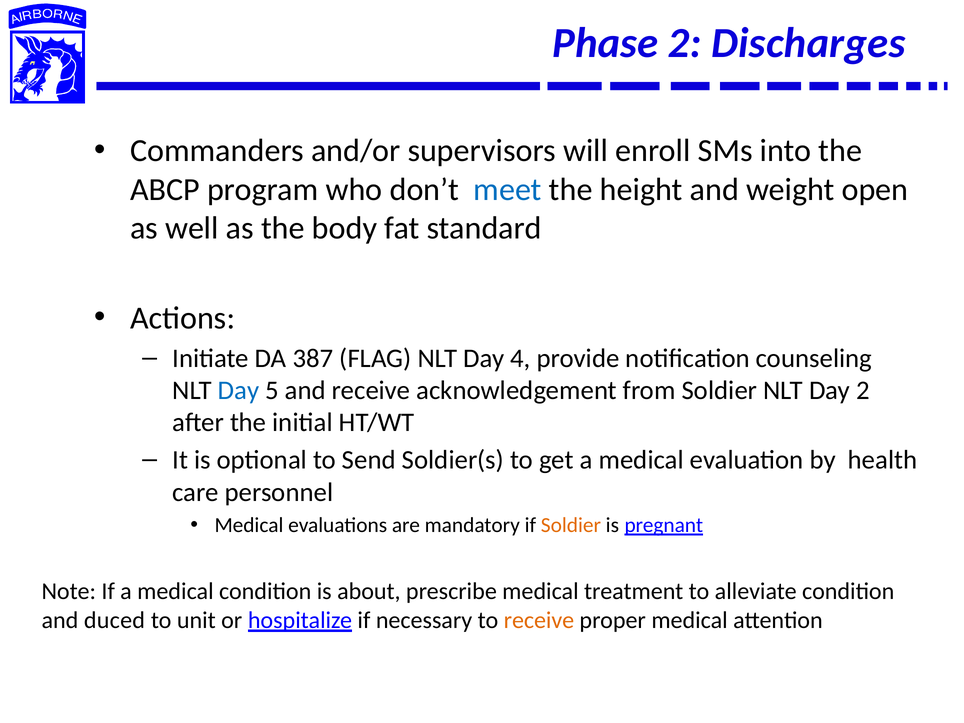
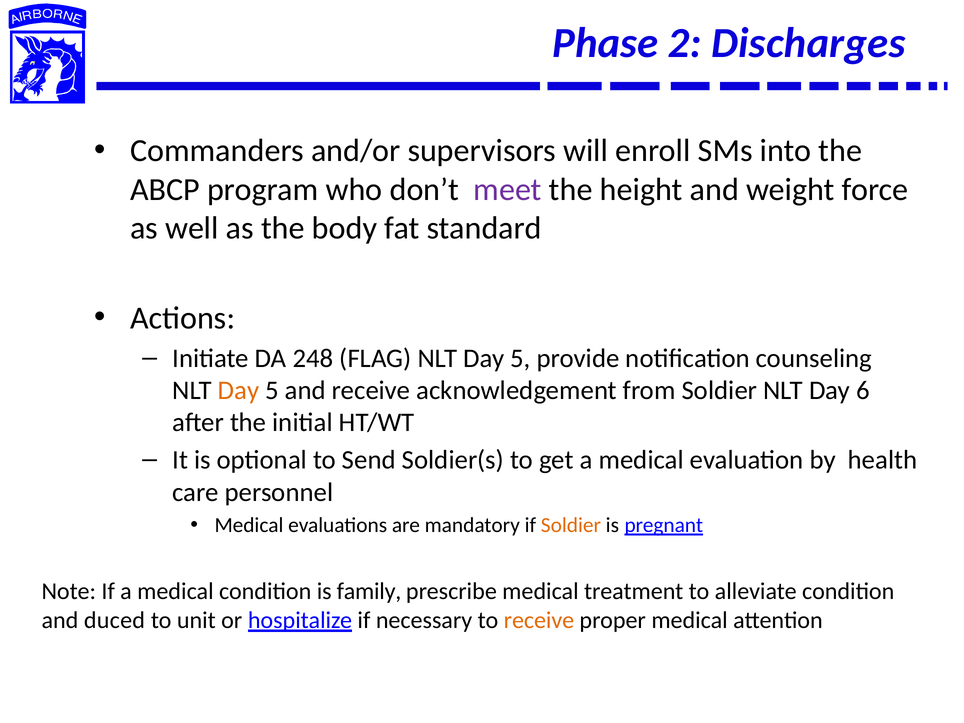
meet colour: blue -> purple
open: open -> force
387: 387 -> 248
FLAG NLT Day 4: 4 -> 5
Day at (239, 390) colour: blue -> orange
Day 2: 2 -> 6
about: about -> family
